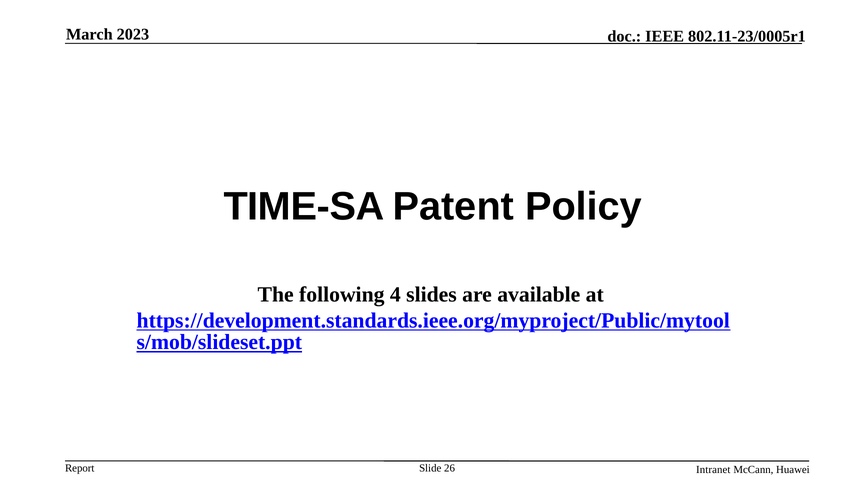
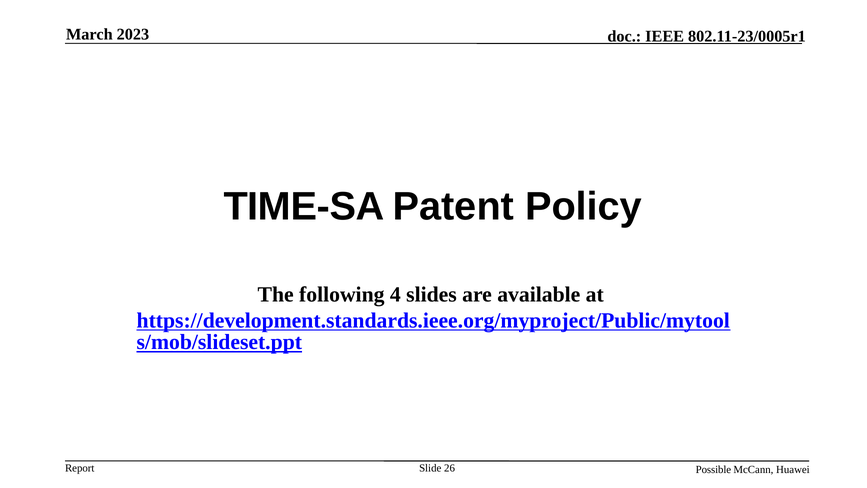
Intranet: Intranet -> Possible
